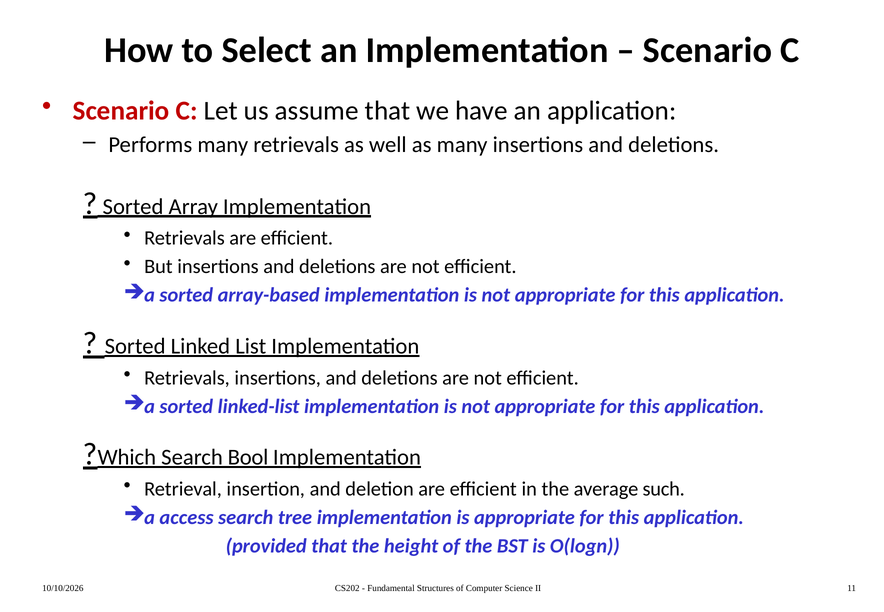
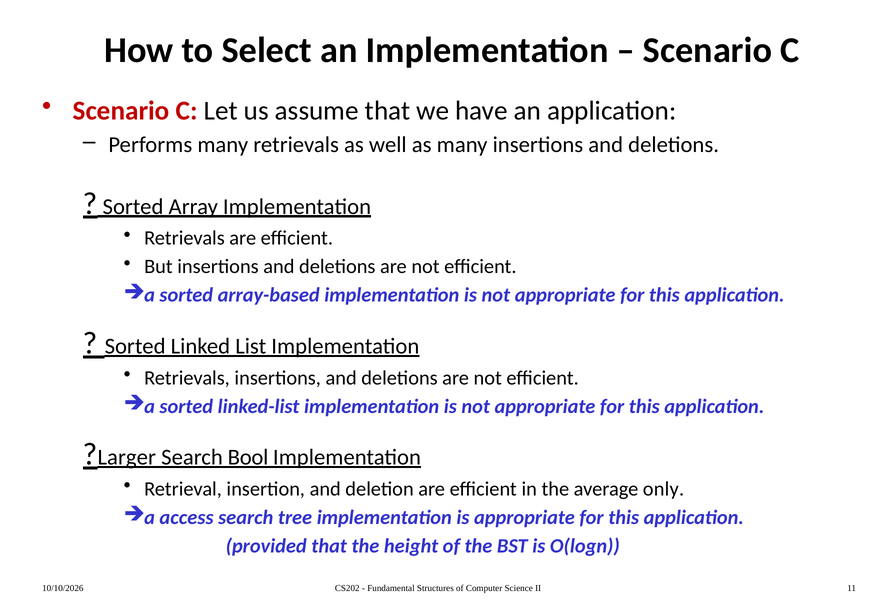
Which: Which -> Larger
such: such -> only
